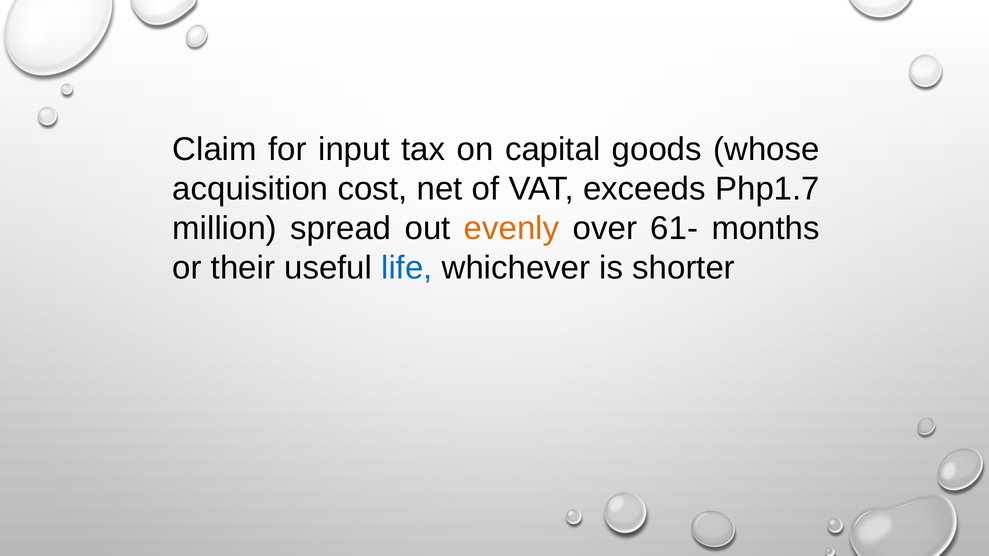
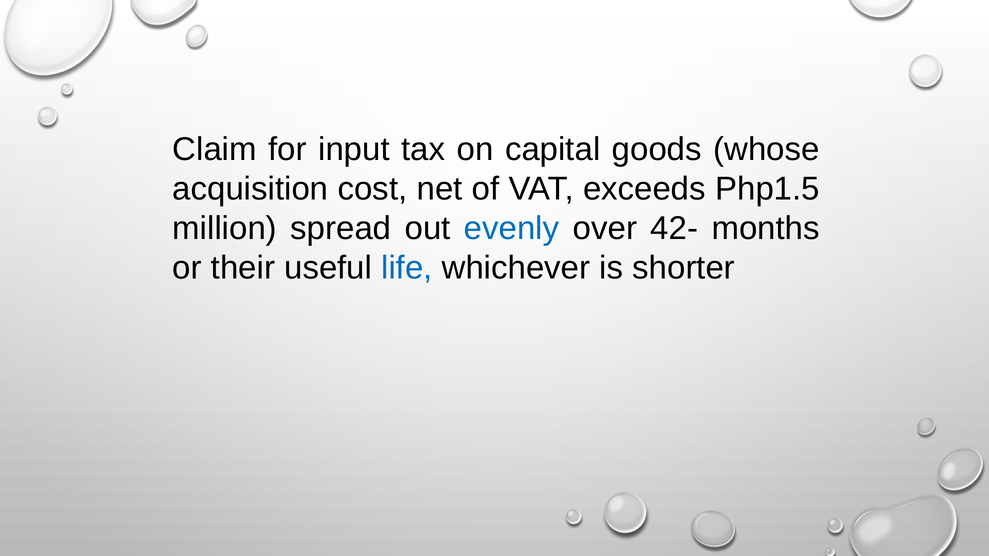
Php1.7: Php1.7 -> Php1.5
evenly colour: orange -> blue
61-: 61- -> 42-
